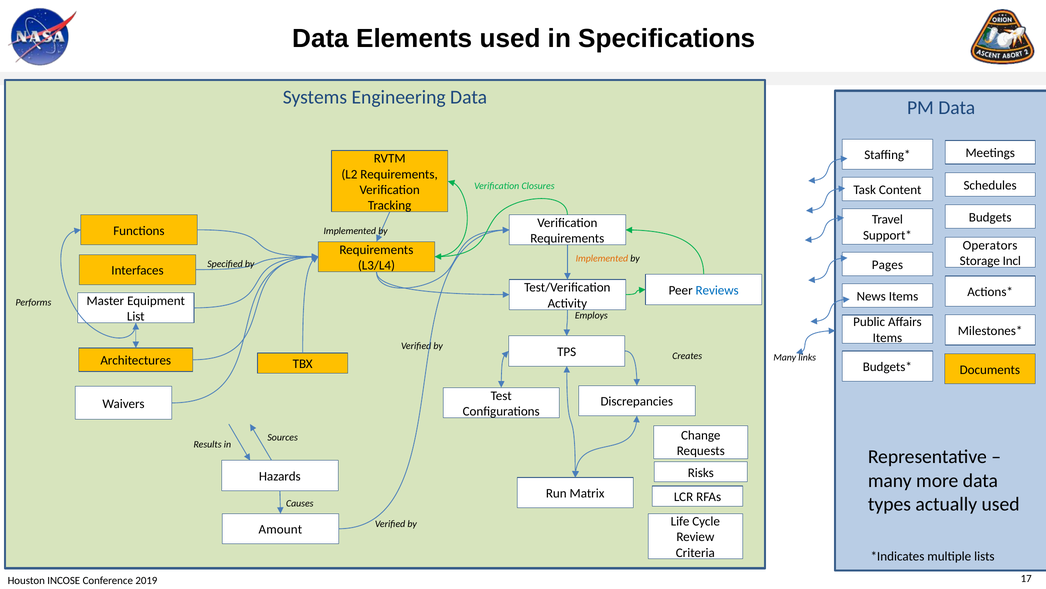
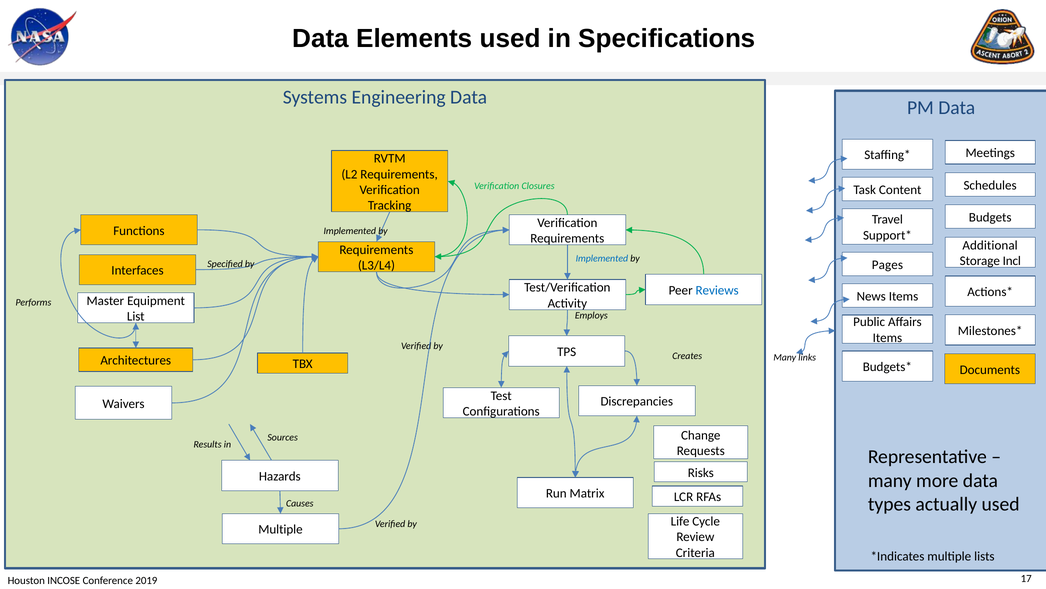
Operators: Operators -> Additional
Implemented at (602, 258) colour: orange -> blue
Amount at (280, 529): Amount -> Multiple
